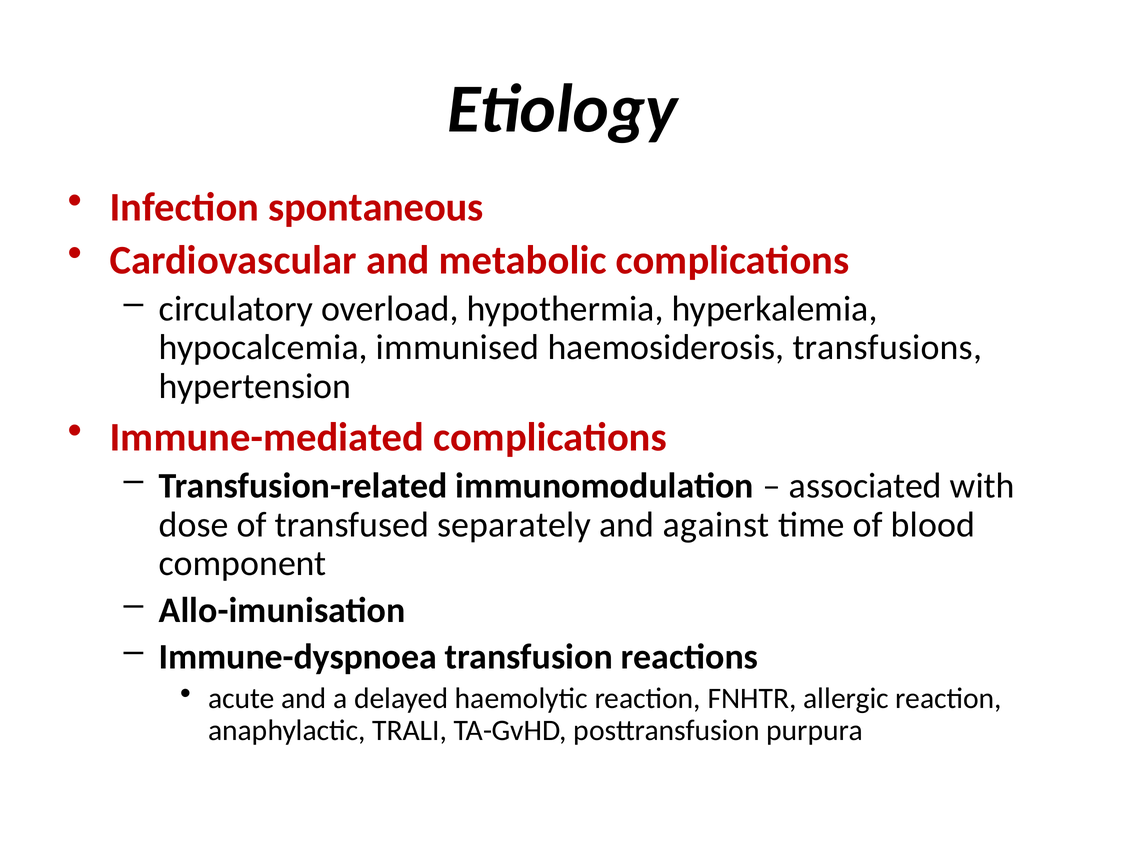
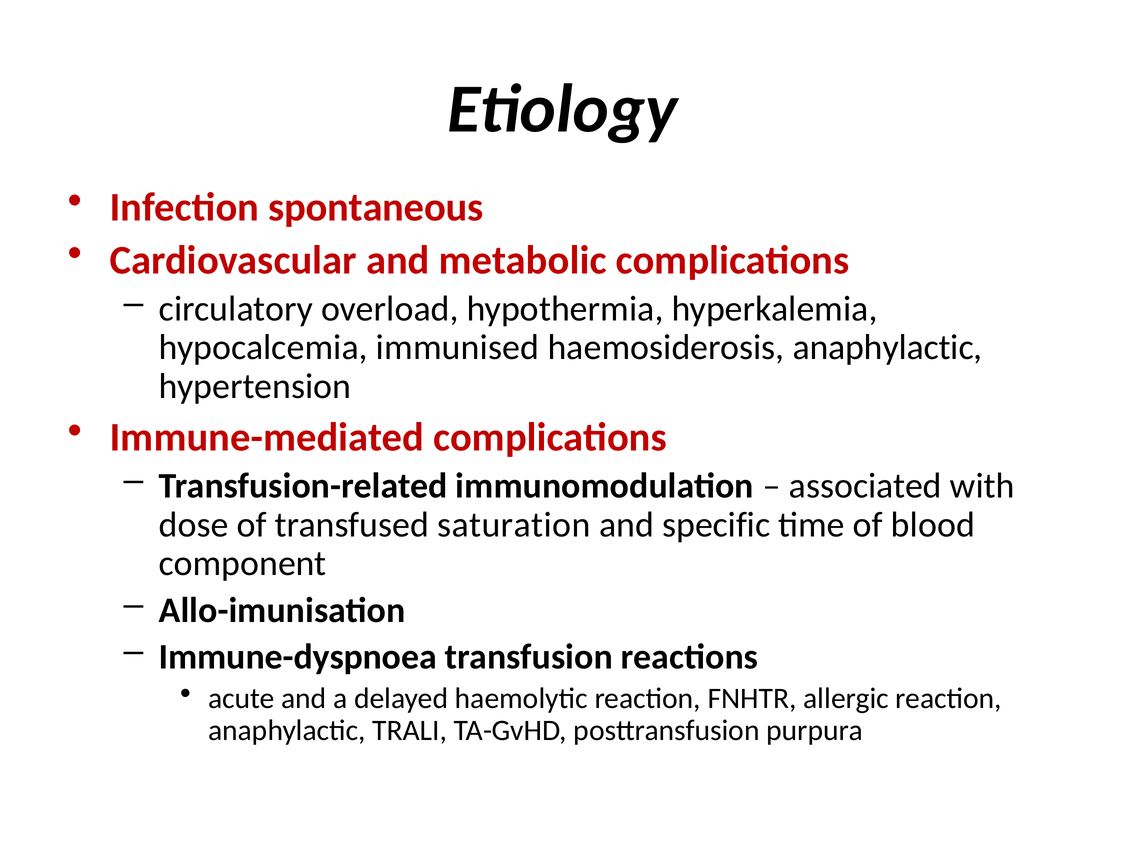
haemosiderosis transfusions: transfusions -> anaphylactic
separately: separately -> saturation
against: against -> specific
